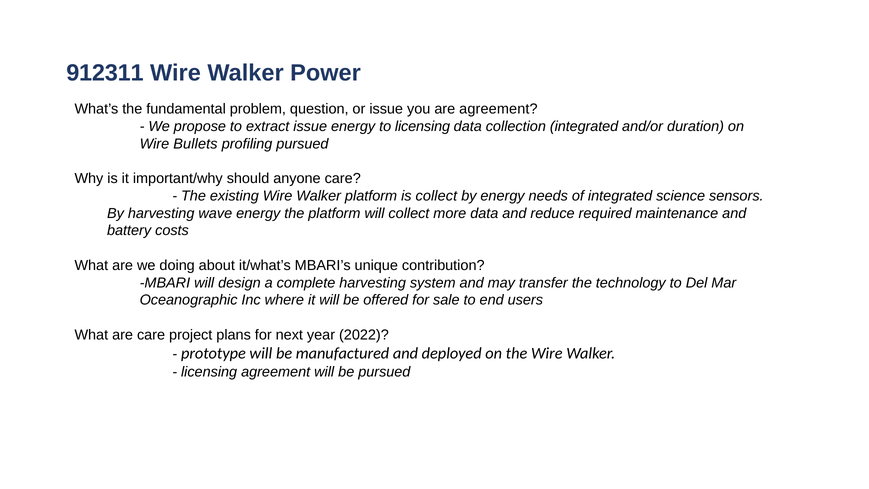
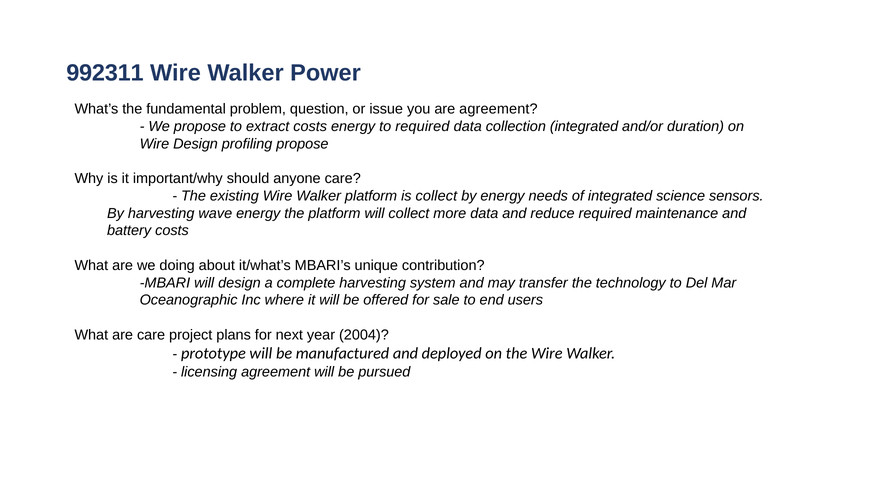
912311: 912311 -> 992311
extract issue: issue -> costs
to licensing: licensing -> required
Wire Bullets: Bullets -> Design
profiling pursued: pursued -> propose
2022: 2022 -> 2004
